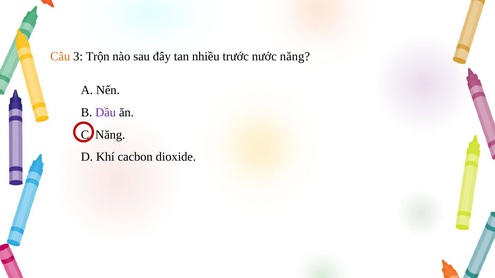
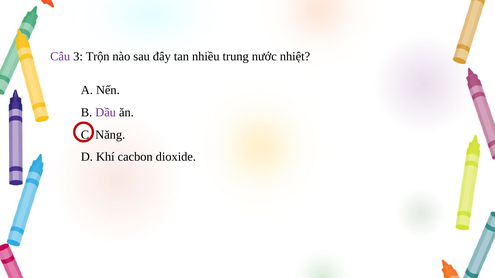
Câu colour: orange -> purple
trước: trước -> trung
nước năng: năng -> nhiệt
